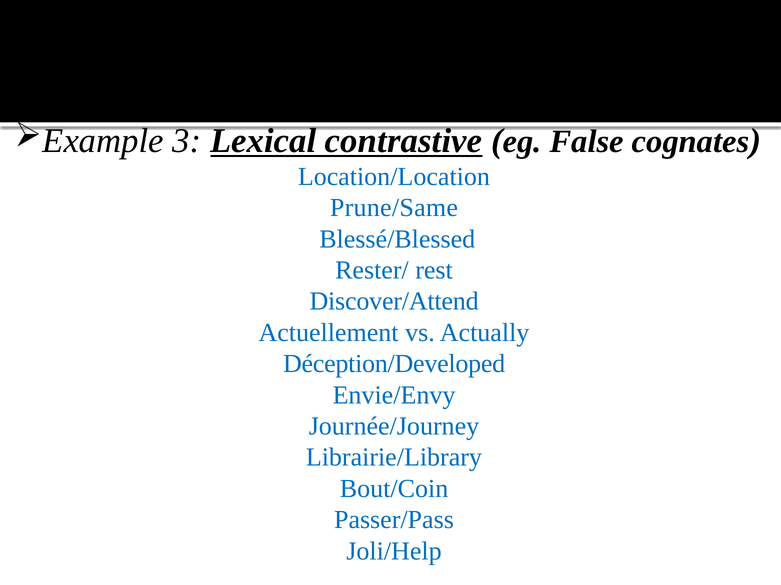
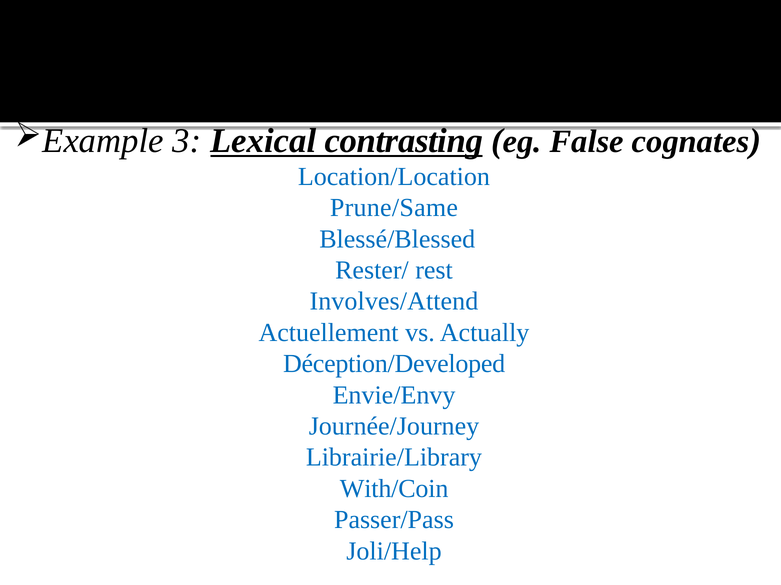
contrastive: contrastive -> contrasting
Discover/Attend: Discover/Attend -> Involves/Attend
Bout/Coin: Bout/Coin -> With/Coin
